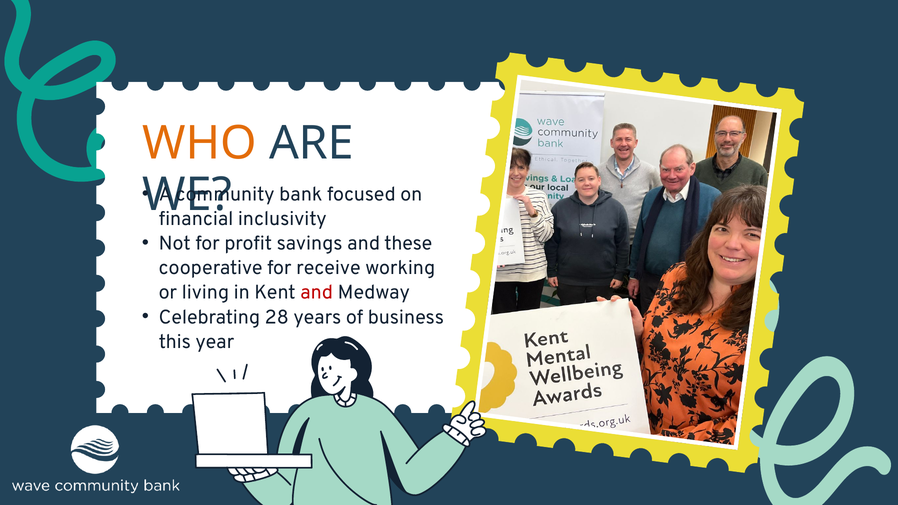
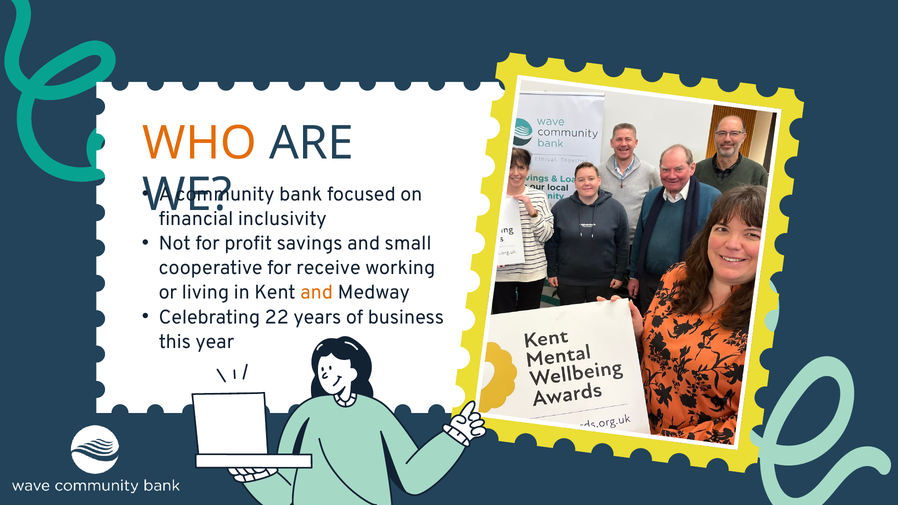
these: these -> small
and at (317, 293) colour: red -> orange
28: 28 -> 22
